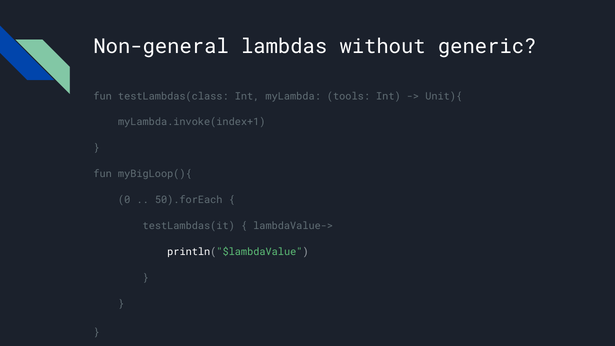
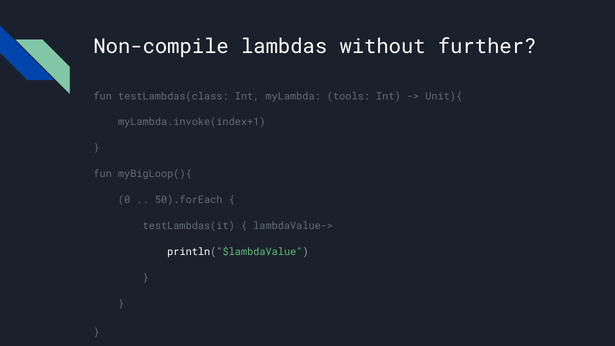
Non-general: Non-general -> Non-compile
generic: generic -> further
